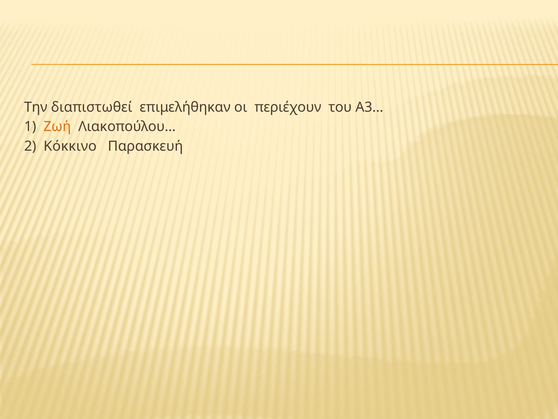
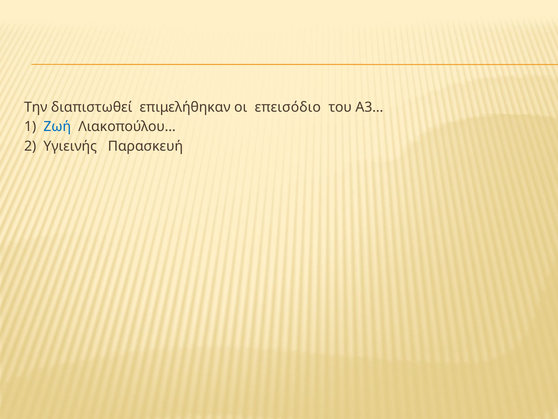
περιέχουν: περιέχουν -> επεισόδιο
Ζωή colour: orange -> blue
Κόκκινο: Κόκκινο -> Υγιεινής
